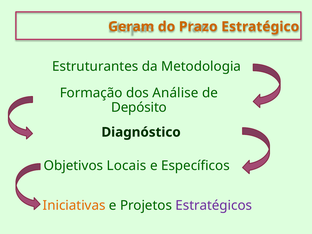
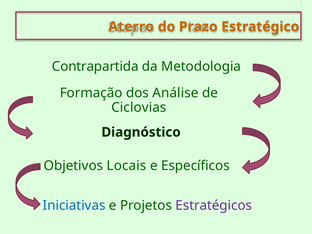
Geram: Geram -> Aterro
Estruturantes: Estruturantes -> Contrapartida
Depósito: Depósito -> Ciclovias
Iniciativas colour: orange -> blue
